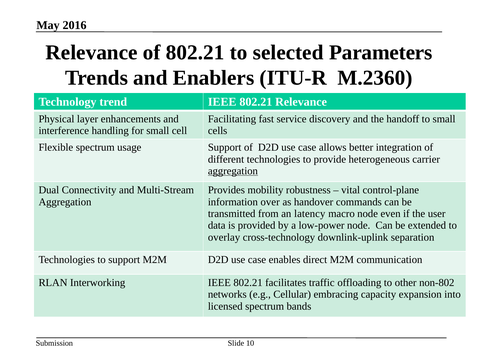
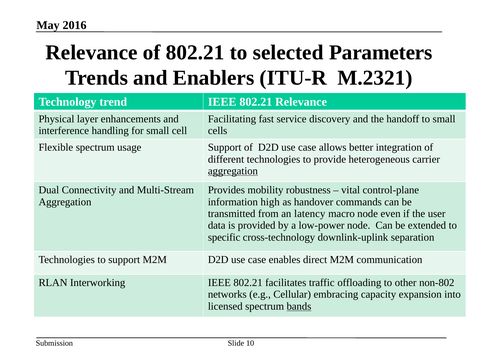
M.2360: M.2360 -> M.2321
over: over -> high
overlay: overlay -> specific
bands underline: none -> present
